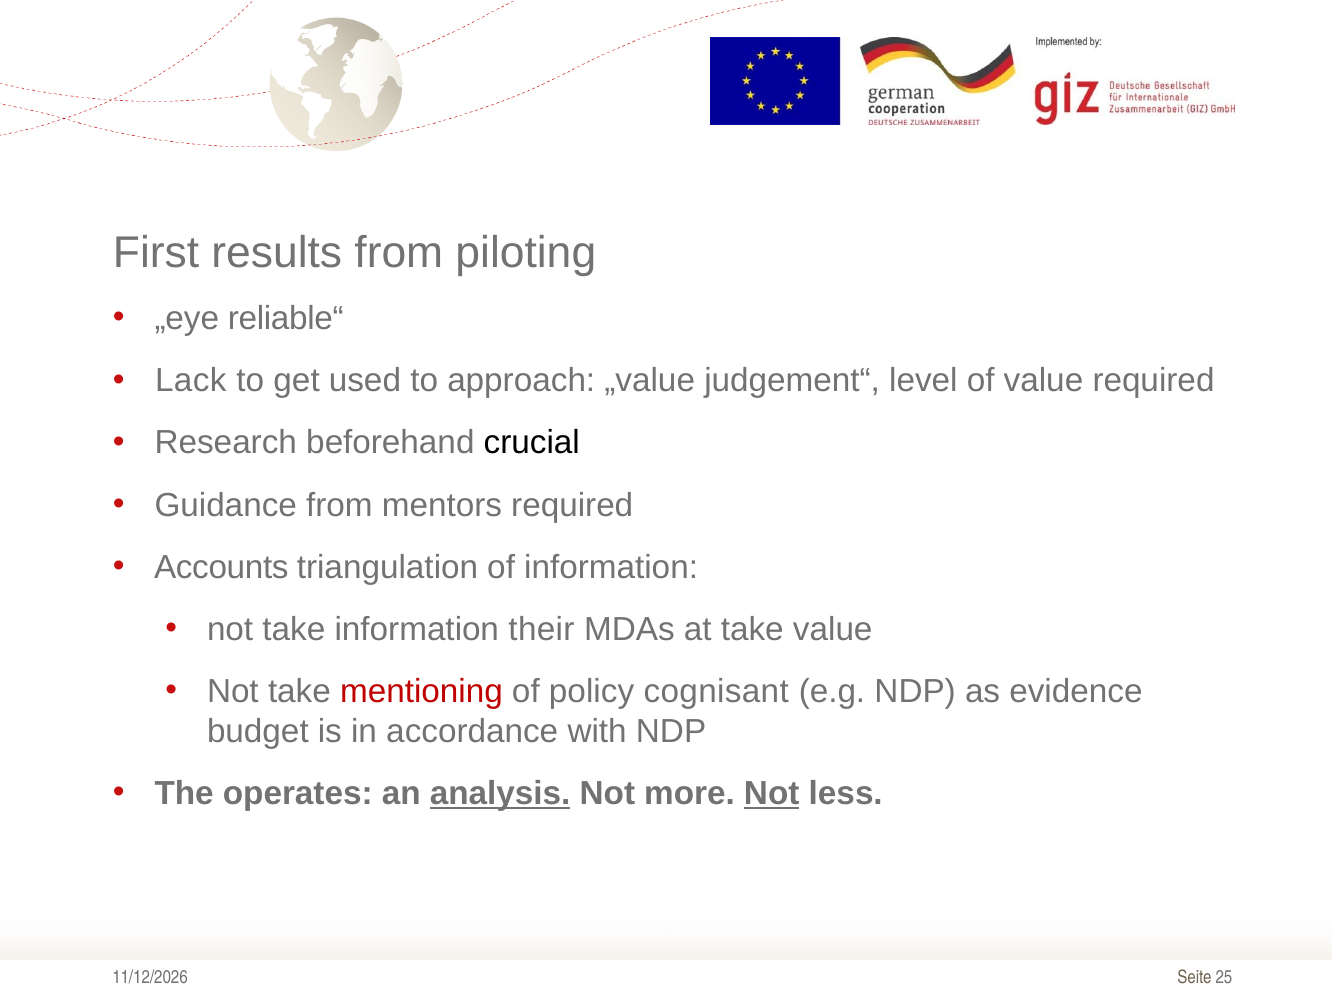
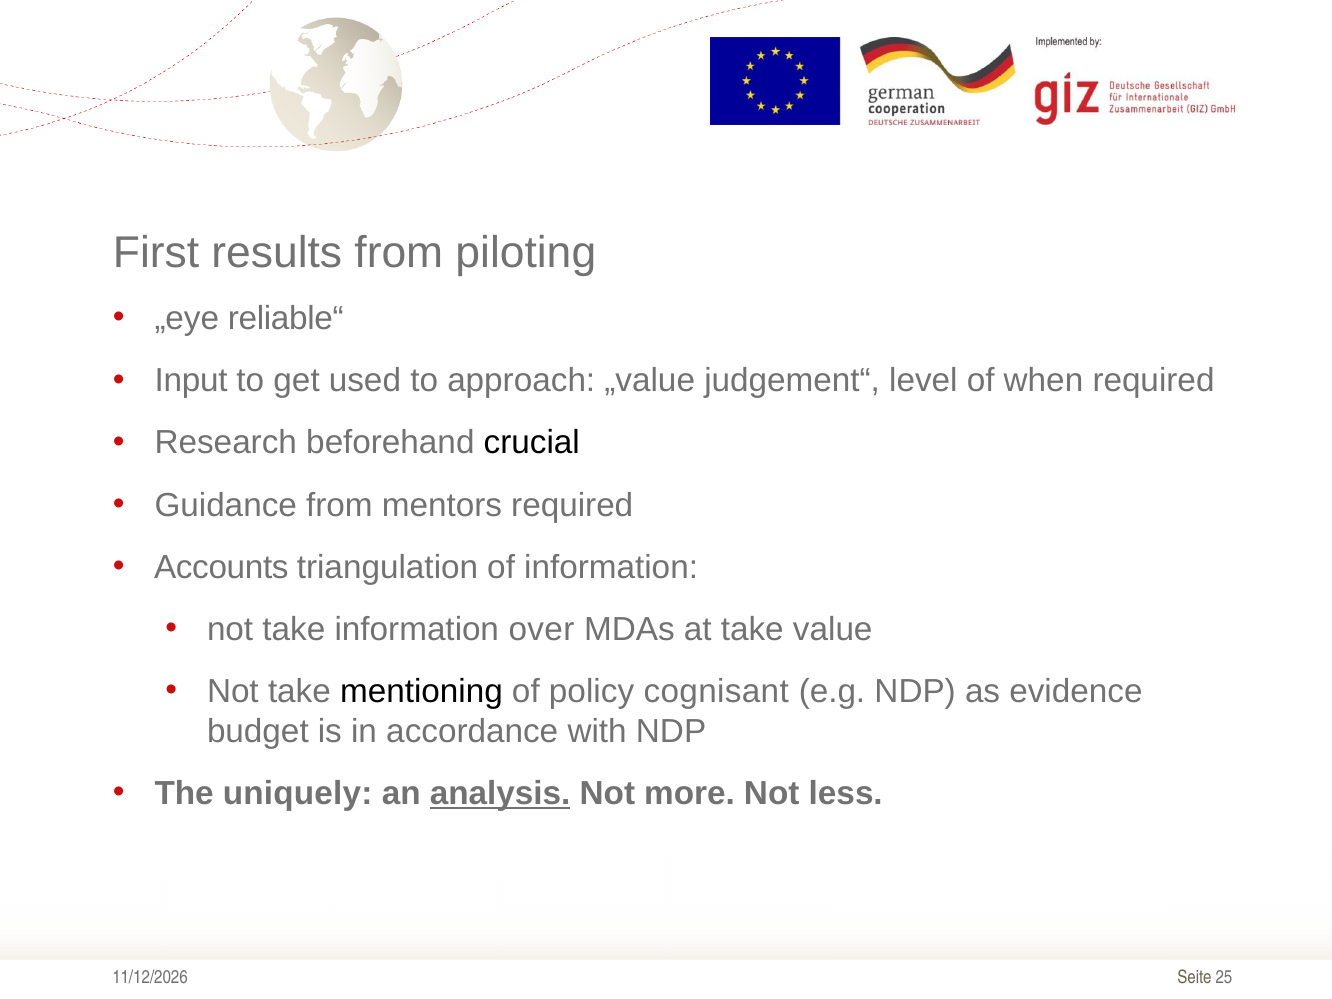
Lack: Lack -> Input
of value: value -> when
their: their -> over
mentioning colour: red -> black
operates: operates -> uniquely
Not at (772, 794) underline: present -> none
